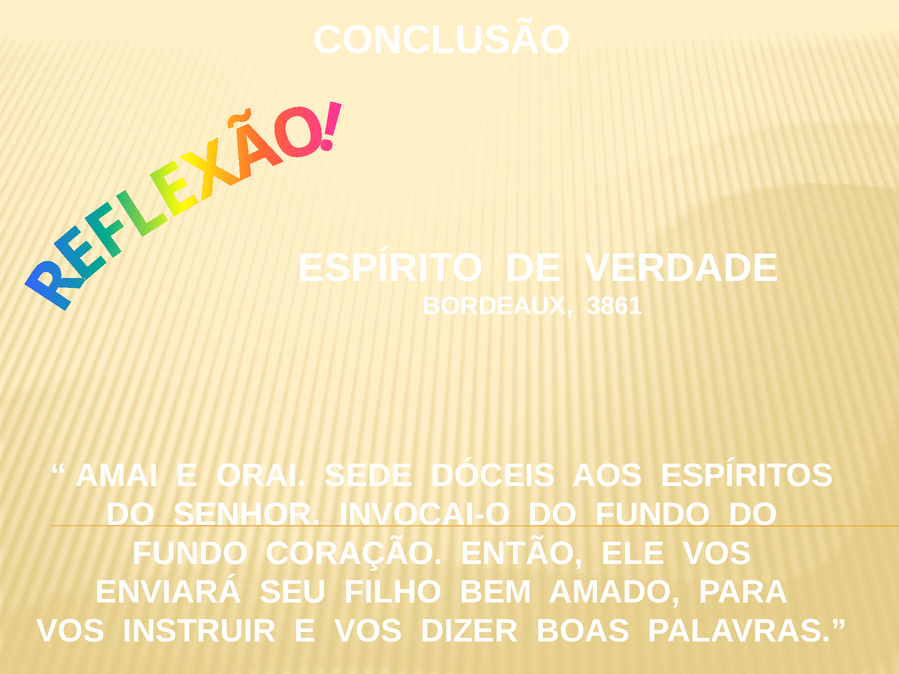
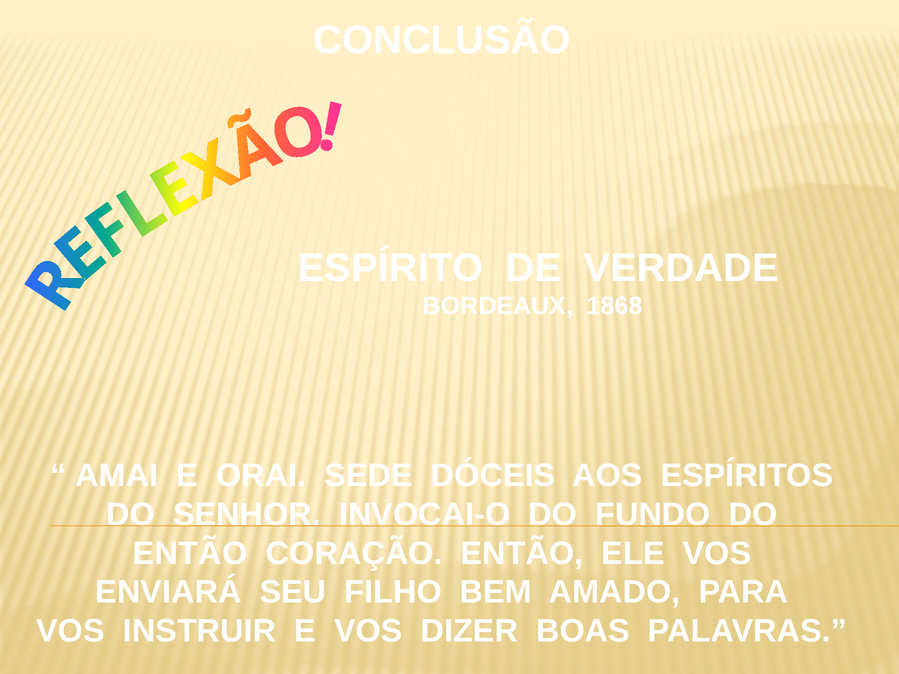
3861: 3861 -> 1868
FUNDO at (190, 554): FUNDO -> ENTÃO
